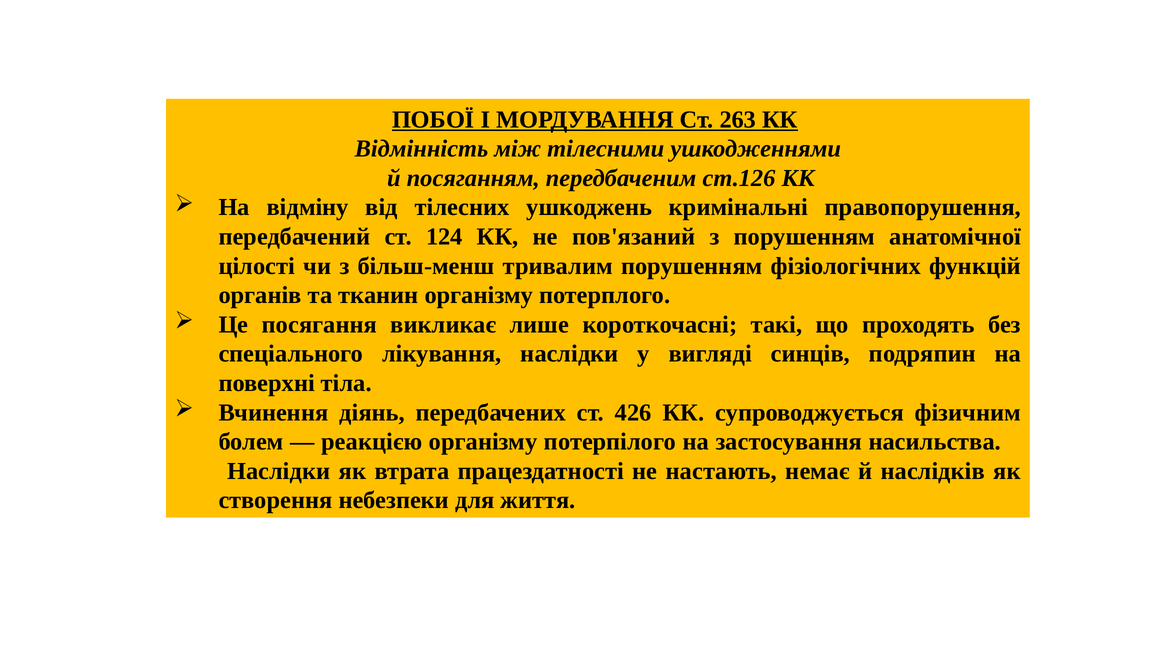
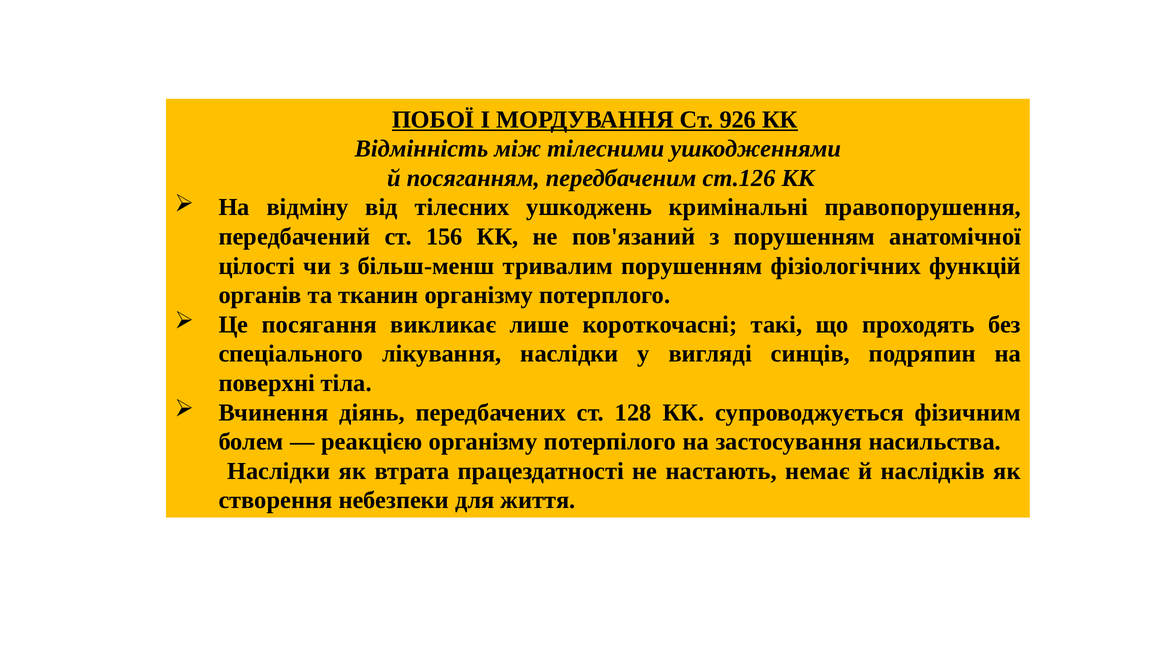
263: 263 -> 926
124: 124 -> 156
426: 426 -> 128
